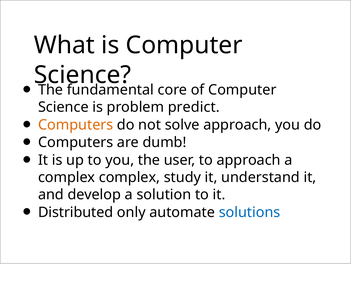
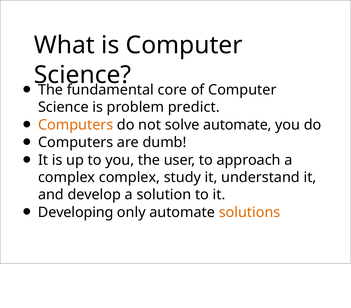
solve approach: approach -> automate
Distributed: Distributed -> Developing
solutions colour: blue -> orange
